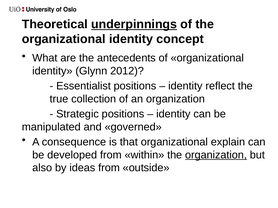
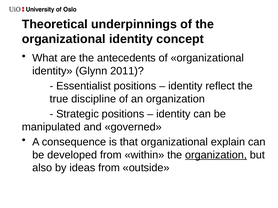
underpinnings underline: present -> none
2012: 2012 -> 2011
collection: collection -> discipline
